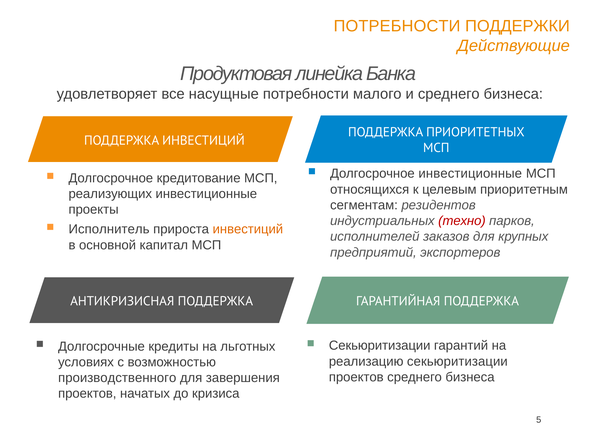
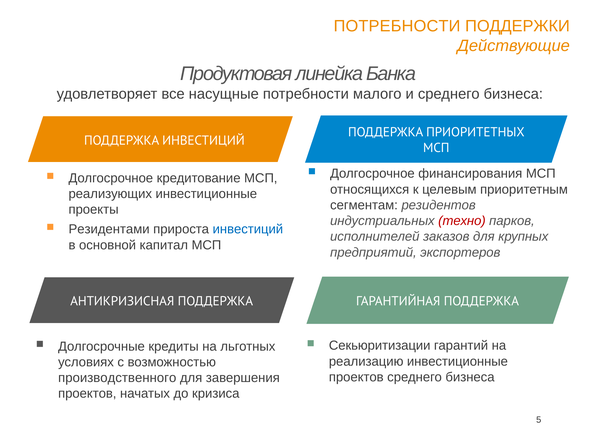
Долгосрочное инвестиционные: инвестиционные -> финансирования
Исполнитель: Исполнитель -> Резидентами
инвестиций at (248, 229) colour: orange -> blue
реализацию секьюритизации: секьюритизации -> инвестиционные
